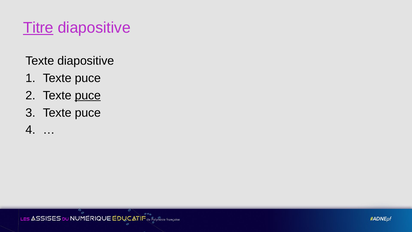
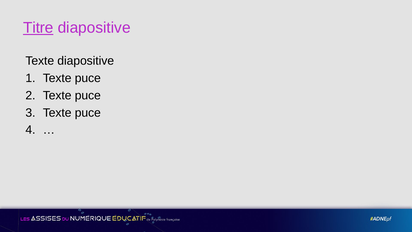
puce at (88, 95) underline: present -> none
